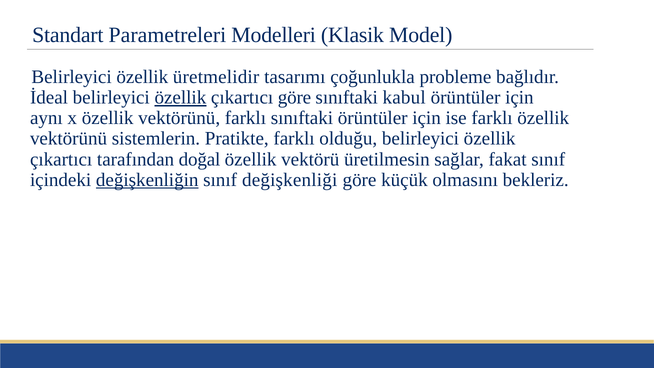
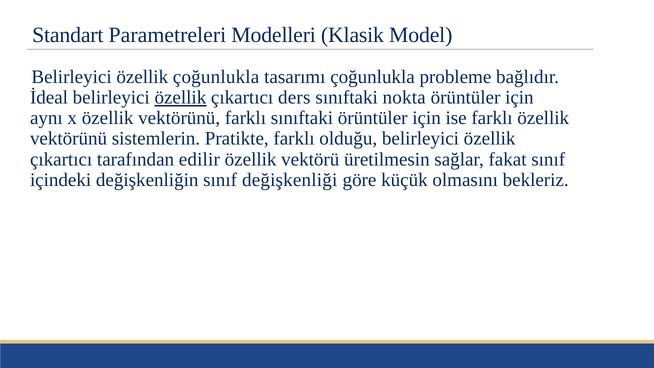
özellik üretmelidir: üretmelidir -> çoğunlukla
çıkartıcı göre: göre -> ders
kabul: kabul -> nokta
doğal: doğal -> edilir
değişkenliğin underline: present -> none
